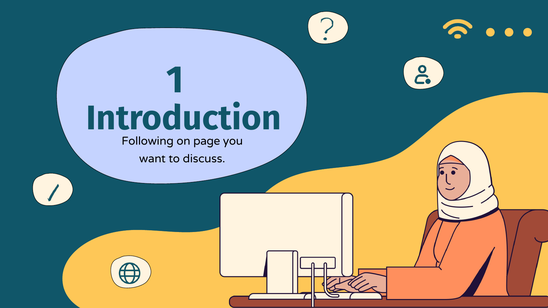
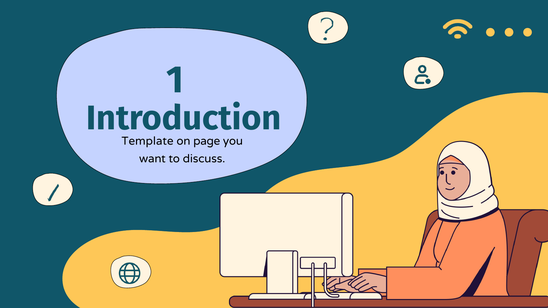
Following: Following -> Template
